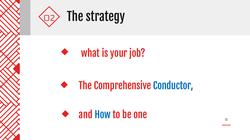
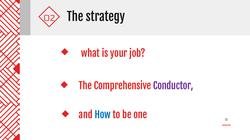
Conductor colour: blue -> purple
